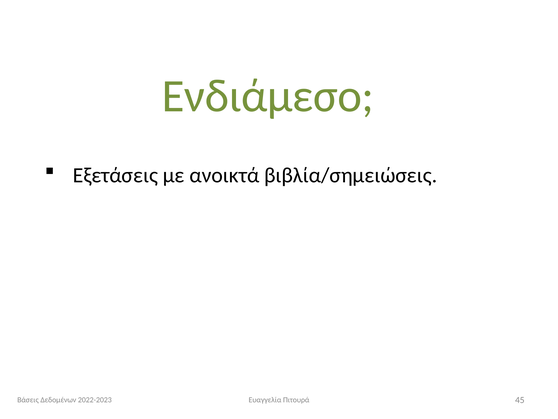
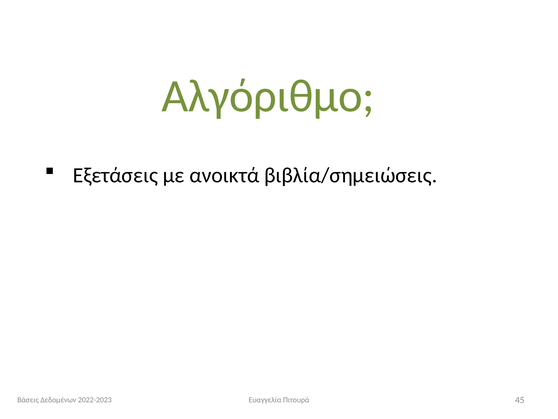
Ενδιάμεσο: Ενδιάμεσο -> Αλγόριθμο
